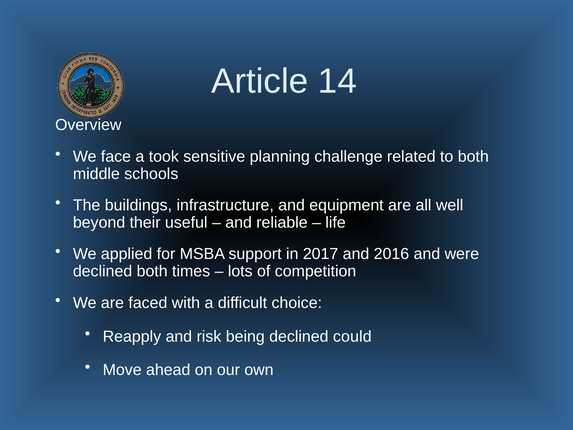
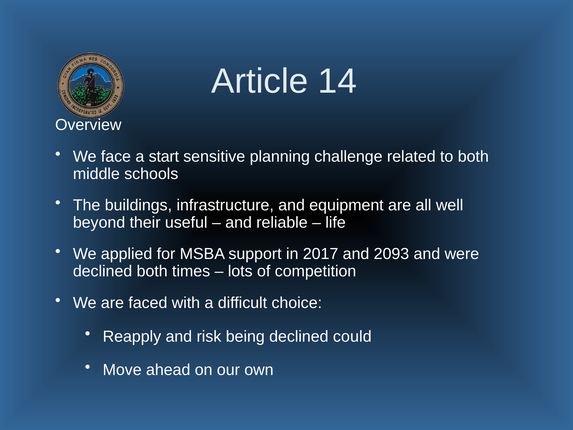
took: took -> start
2016: 2016 -> 2093
